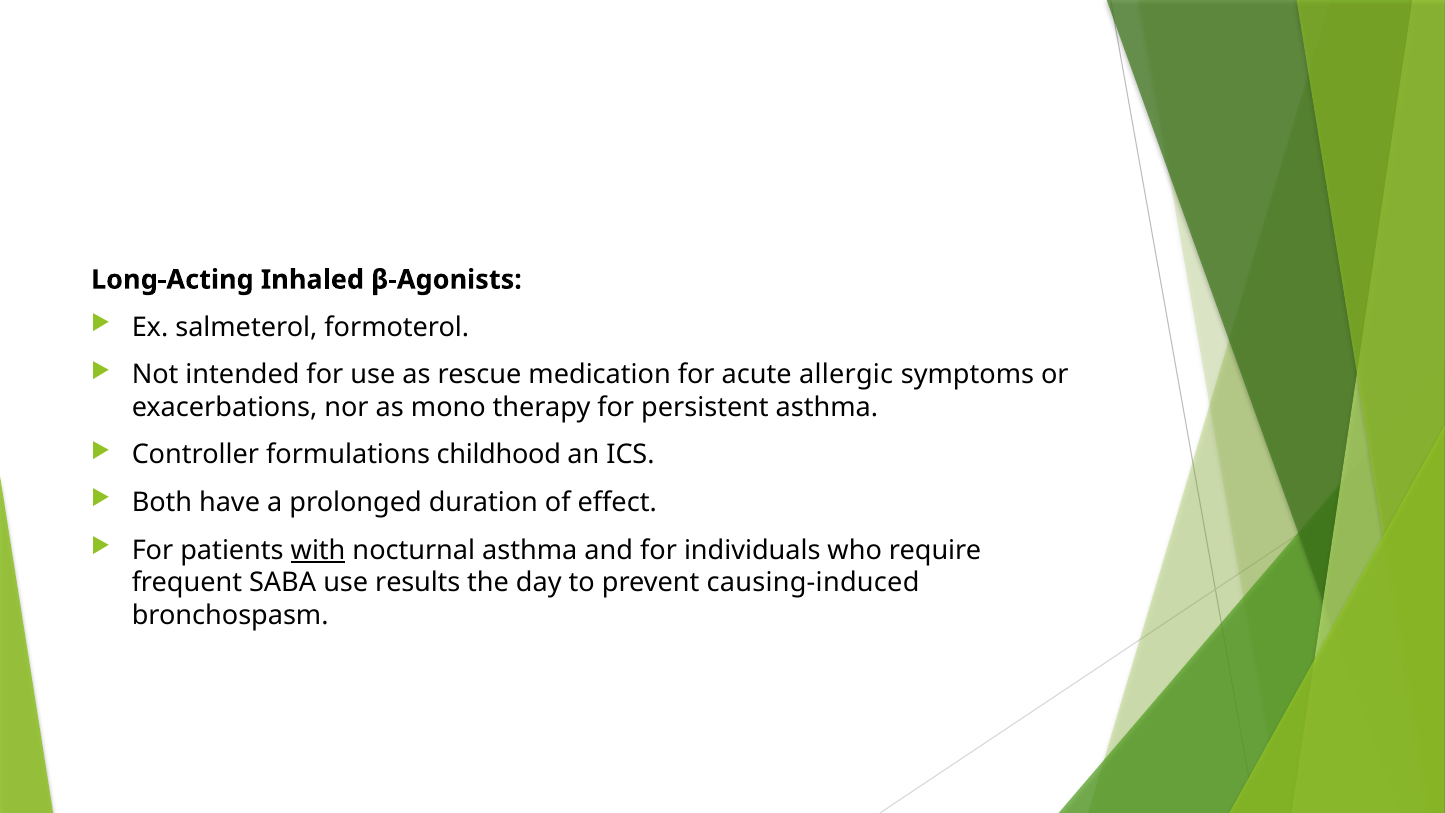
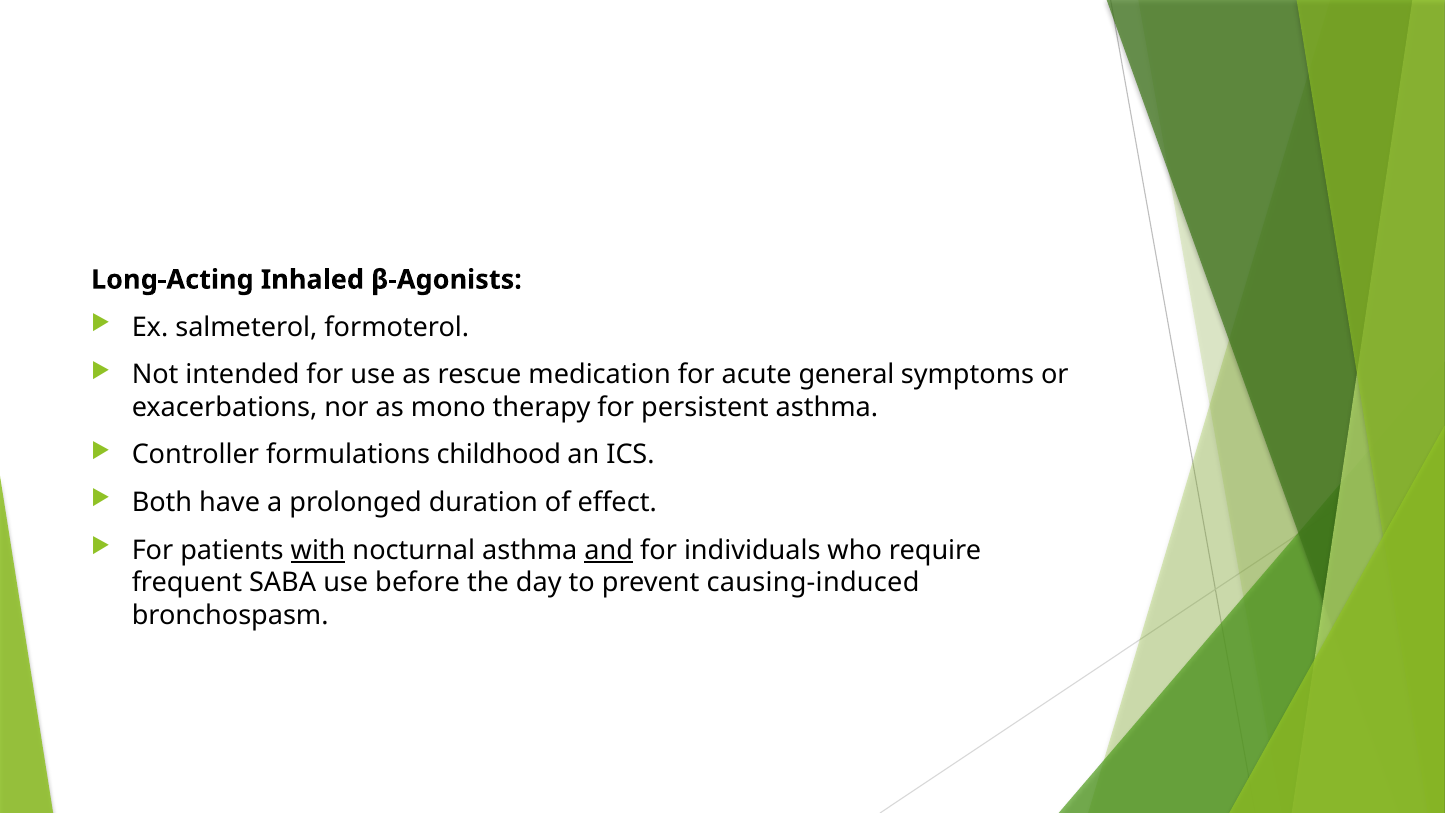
allergic: allergic -> general
and underline: none -> present
results: results -> before
